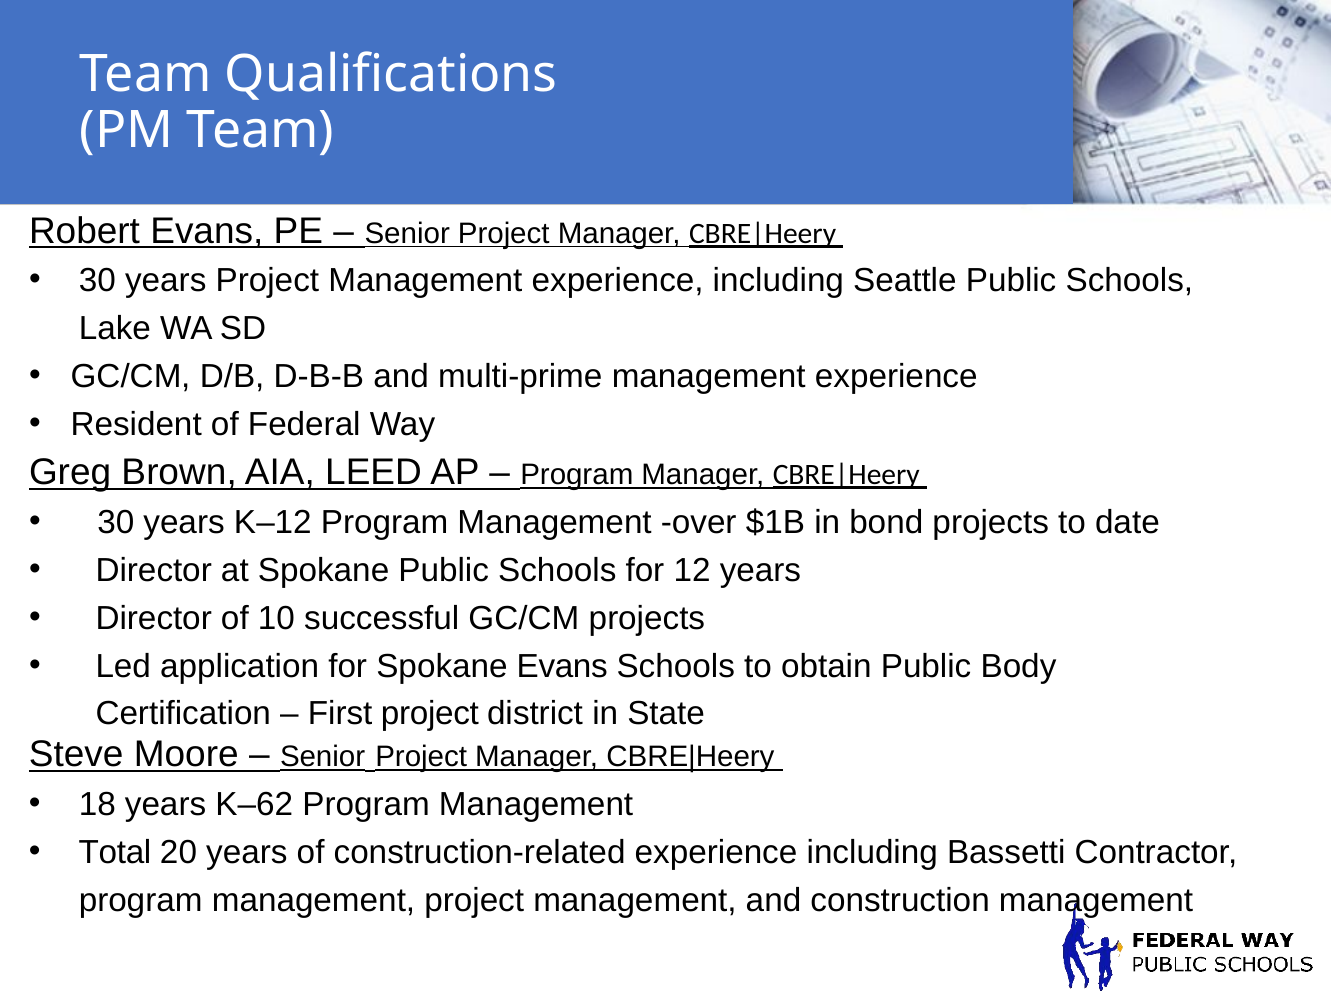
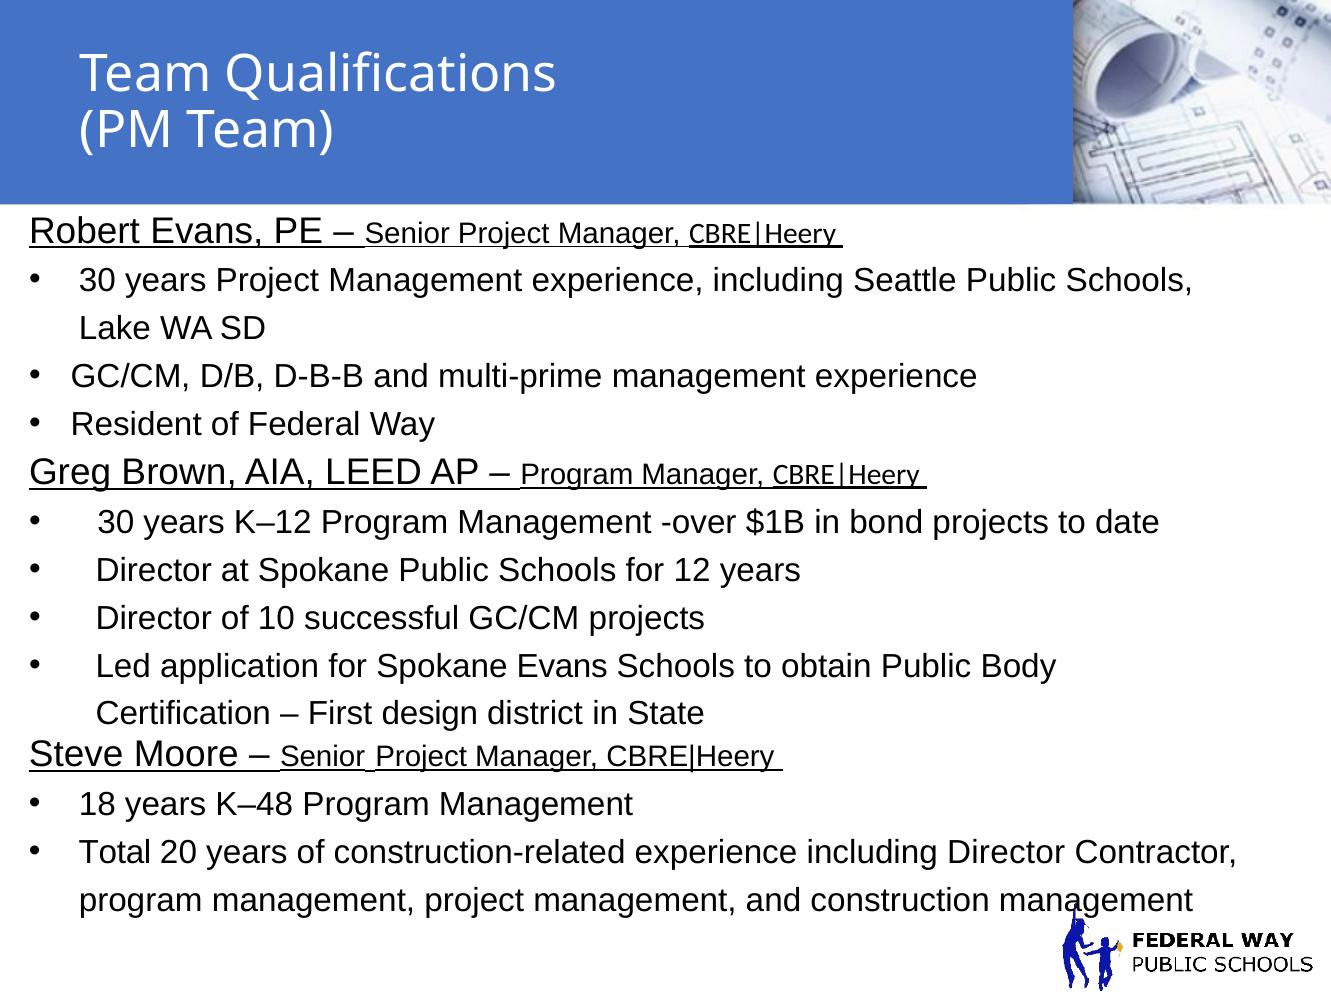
First project: project -> design
K–62: K–62 -> K–48
including Bassetti: Bassetti -> Director
